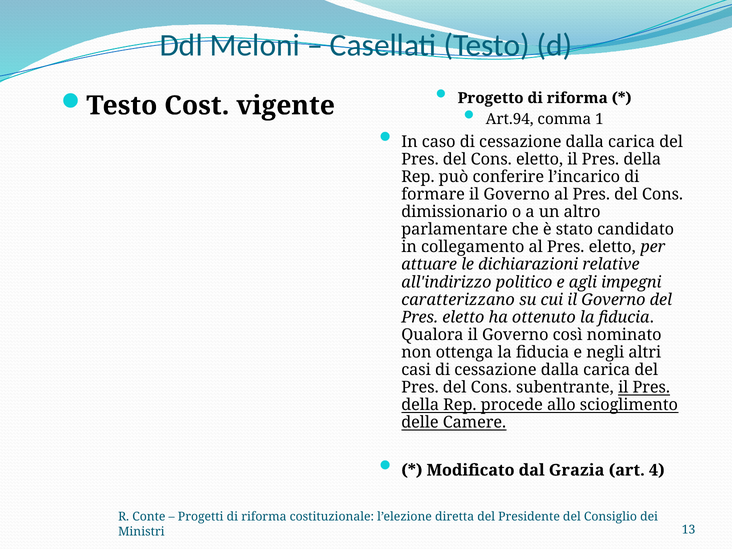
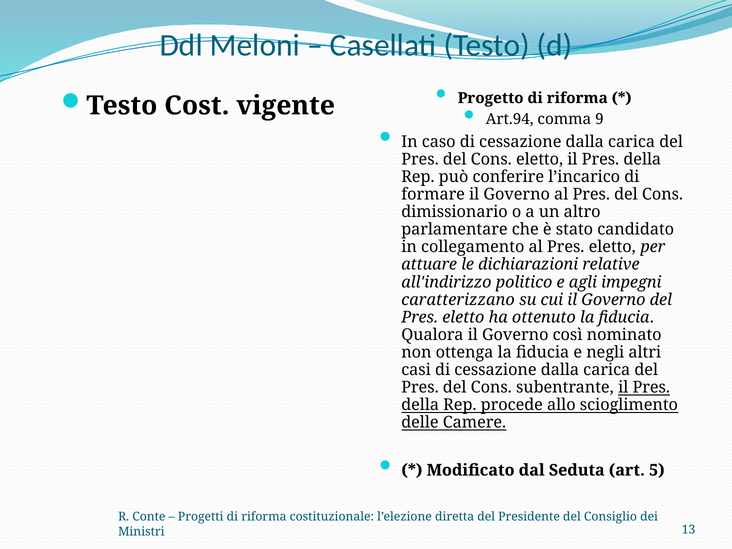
1: 1 -> 9
Grazia: Grazia -> Seduta
4: 4 -> 5
